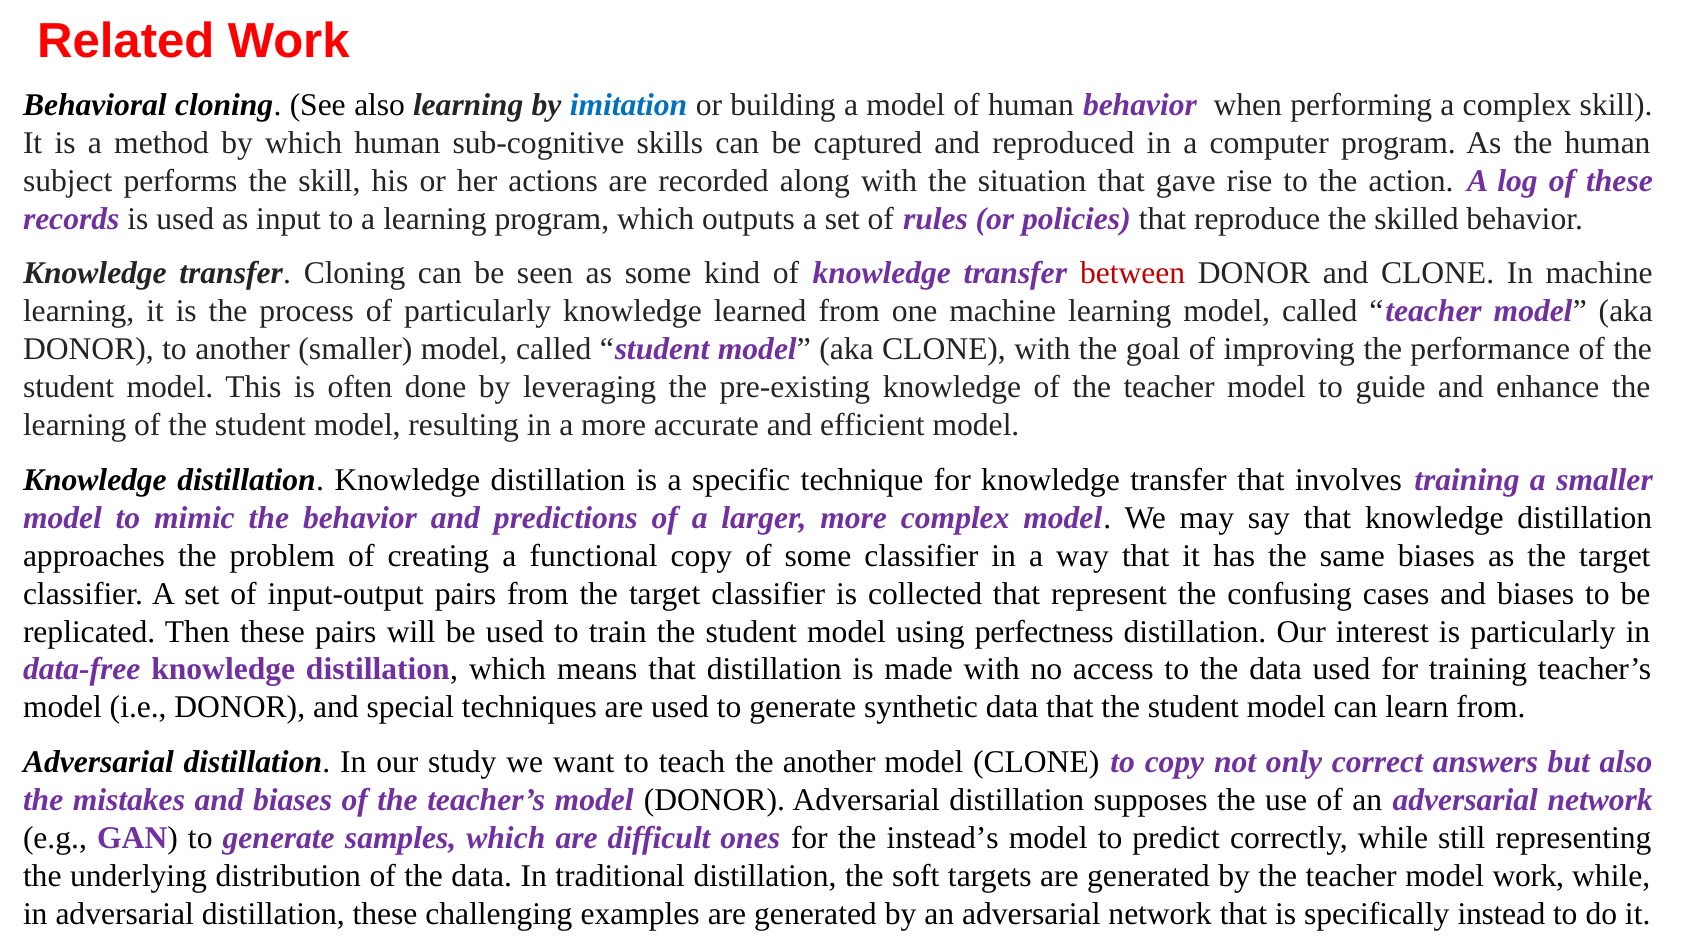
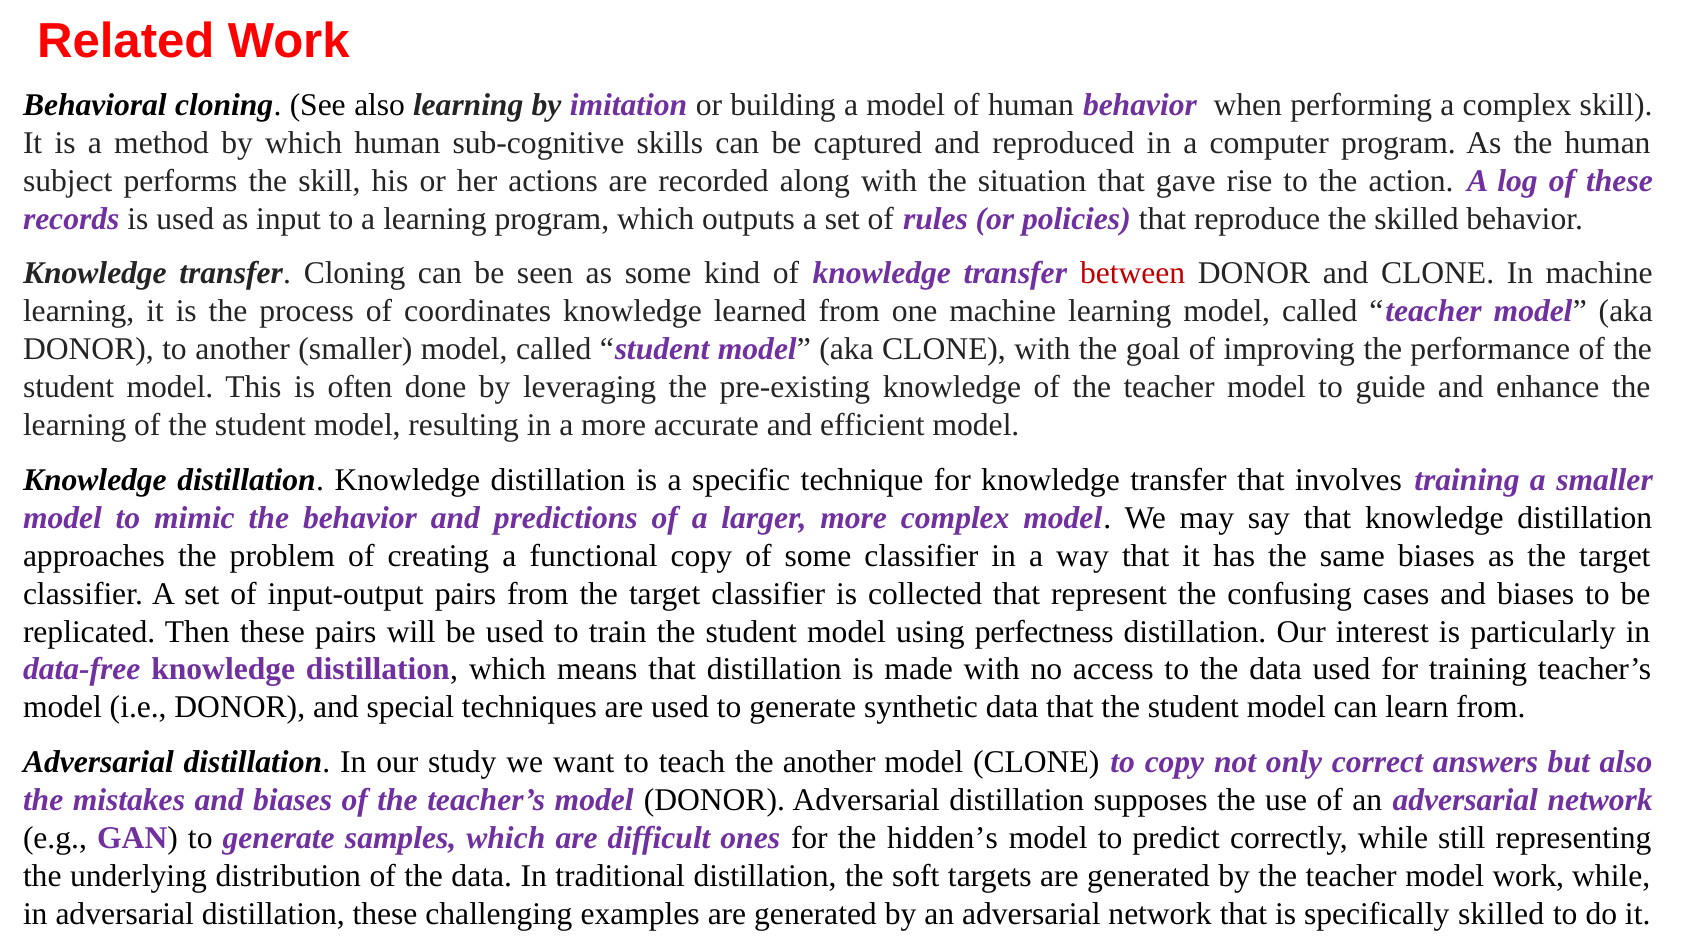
imitation colour: blue -> purple
of particularly: particularly -> coordinates
instead’s: instead’s -> hidden’s
specifically instead: instead -> skilled
